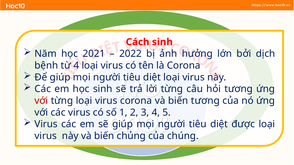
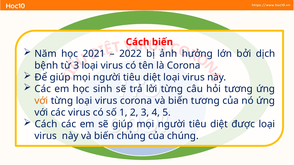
Cách sinh: sinh -> biến
từ 4: 4 -> 3
với at (41, 101) colour: red -> orange
Virus at (46, 124): Virus -> Cách
